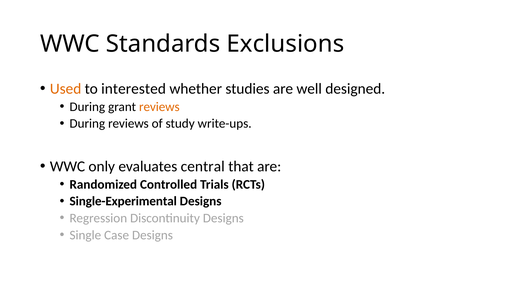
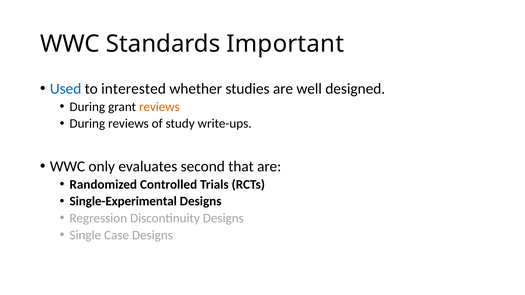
Exclusions: Exclusions -> Important
Used colour: orange -> blue
central: central -> second
